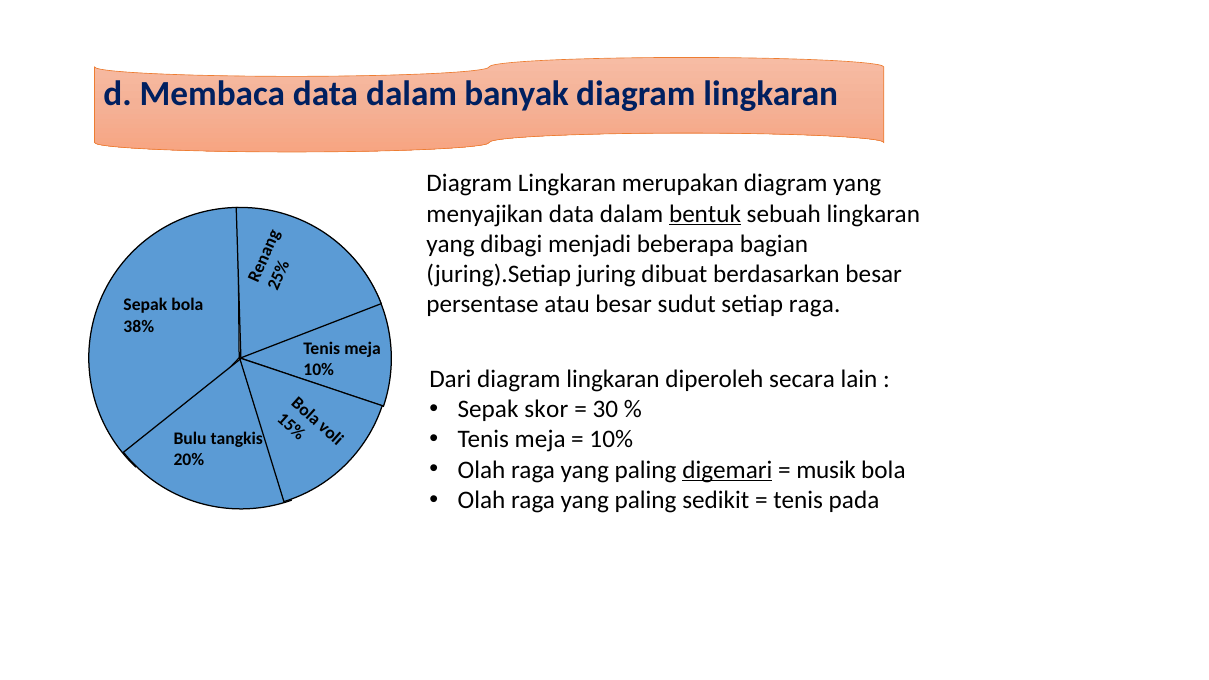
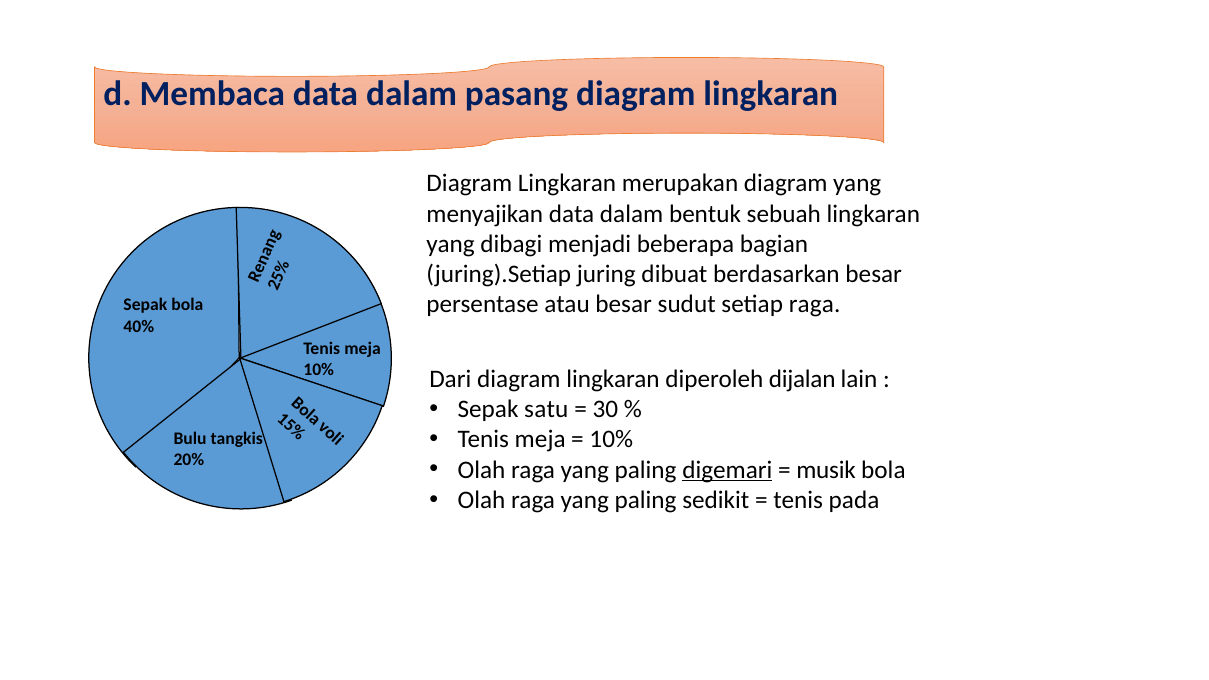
banyak: banyak -> pasang
bentuk underline: present -> none
38%: 38% -> 40%
secara: secara -> dijalan
skor: skor -> satu
